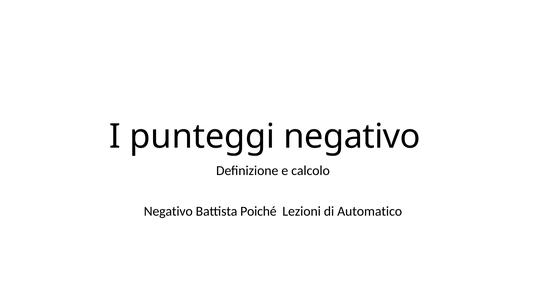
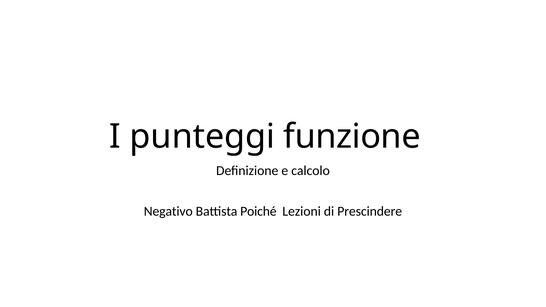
punteggi negativo: negativo -> funzione
Automatico: Automatico -> Prescindere
